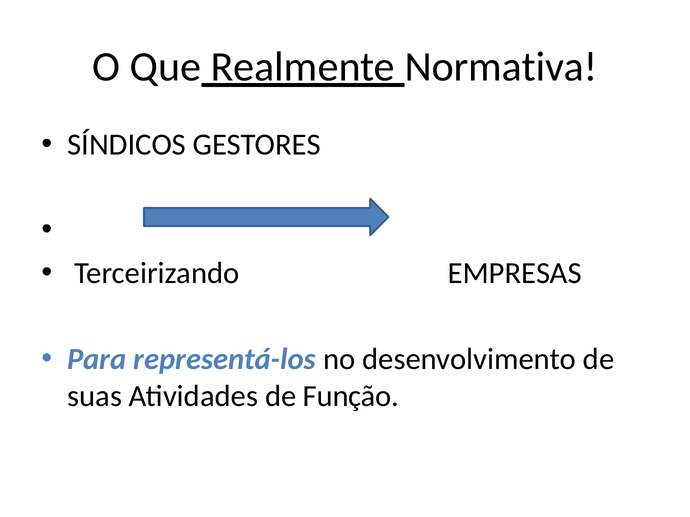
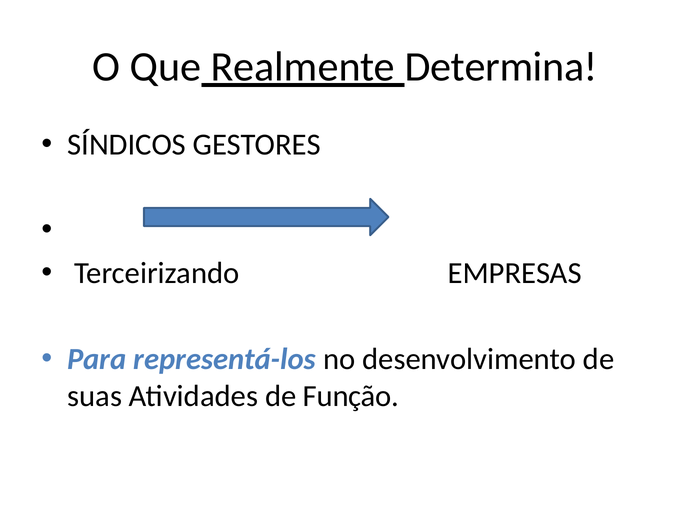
Normativa: Normativa -> Determina
